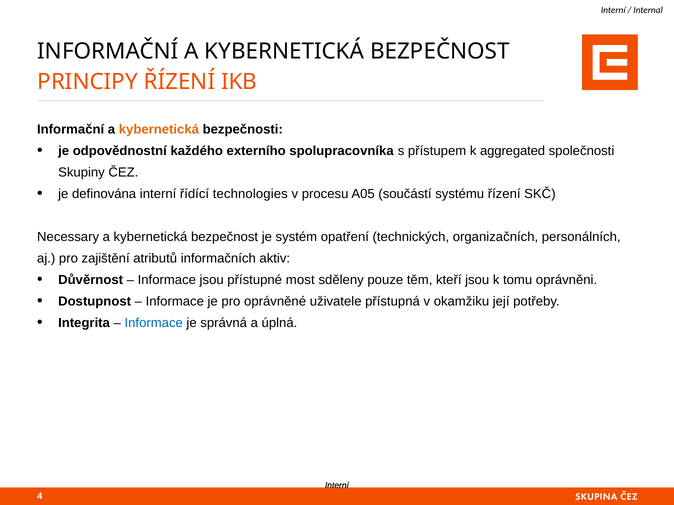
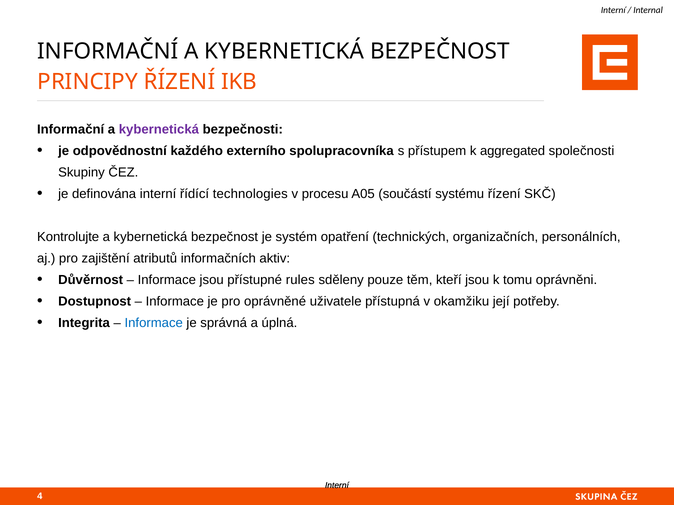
kybernetická at (159, 130) colour: orange -> purple
Necessary: Necessary -> Kontrolujte
most: most -> rules
